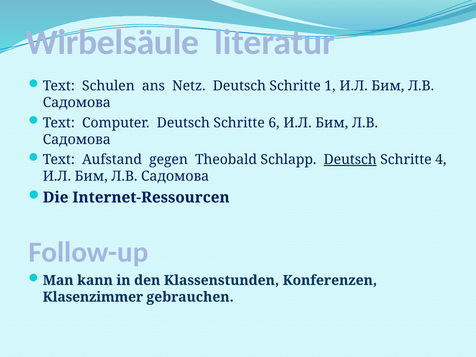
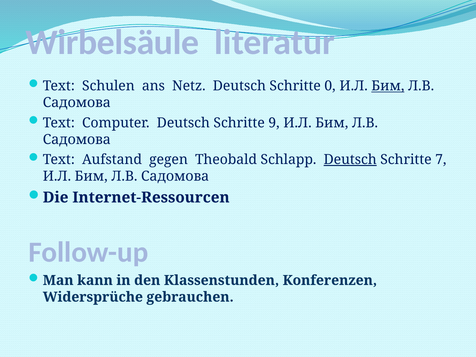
1: 1 -> 0
Бим at (388, 86) underline: none -> present
6: 6 -> 9
4: 4 -> 7
Klasenzimmer: Klasenzimmer -> Widersprüche
